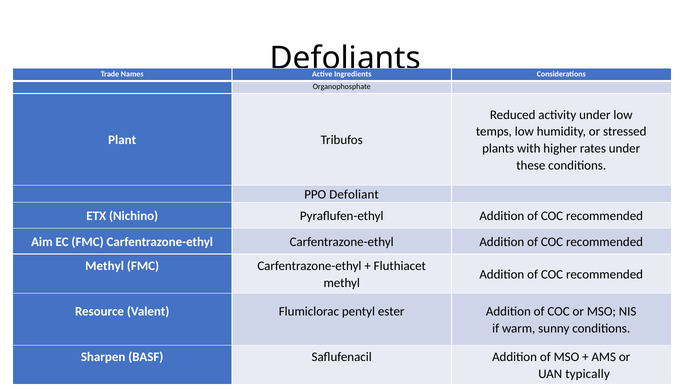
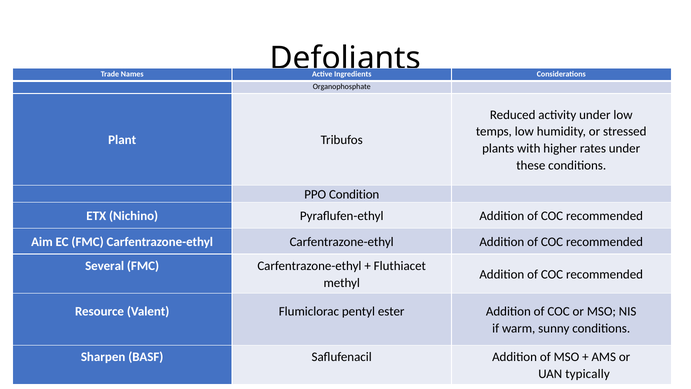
Defoliant: Defoliant -> Condition
Methyl at (105, 266): Methyl -> Several
